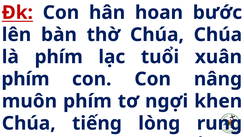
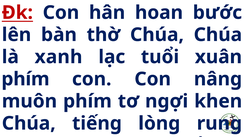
là phím: phím -> xanh
